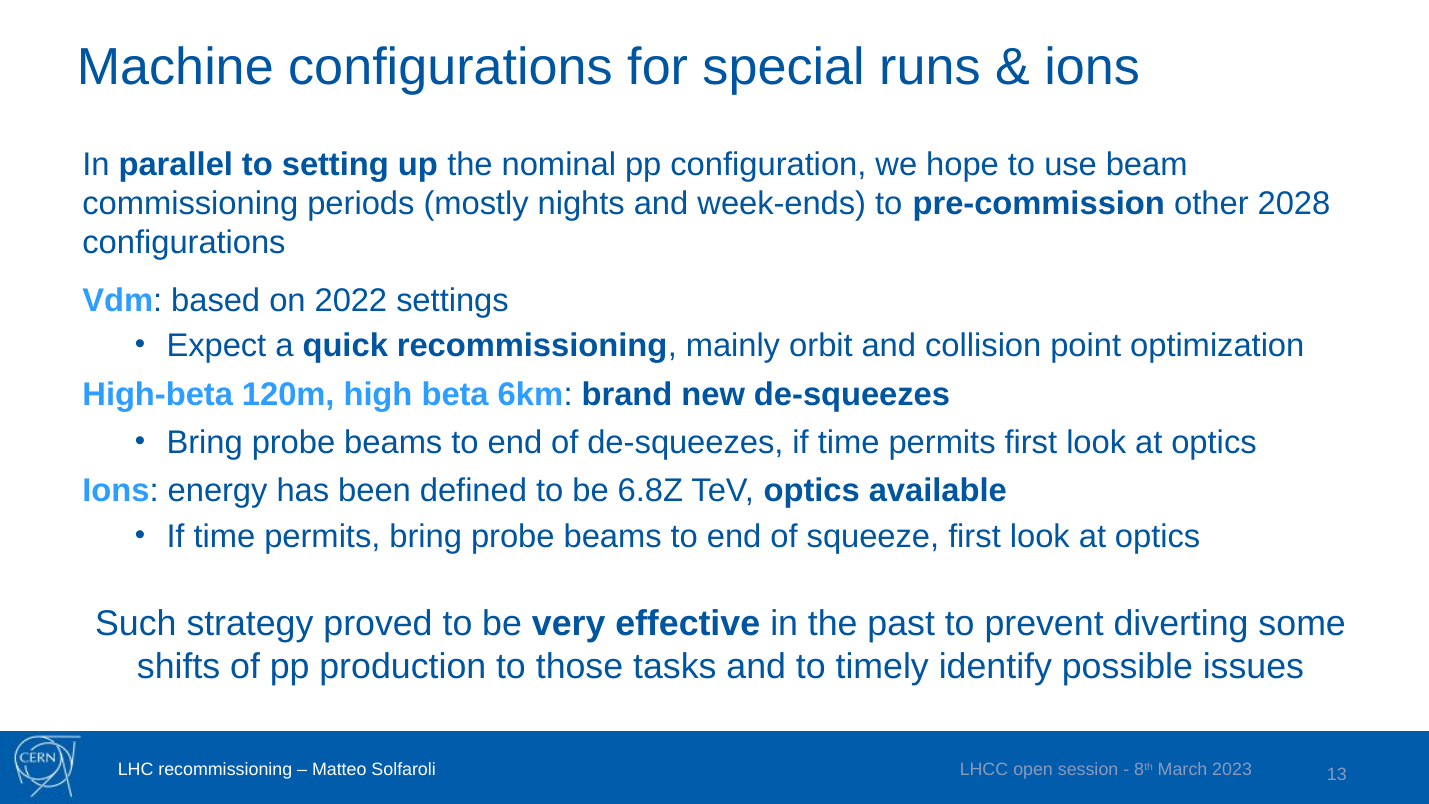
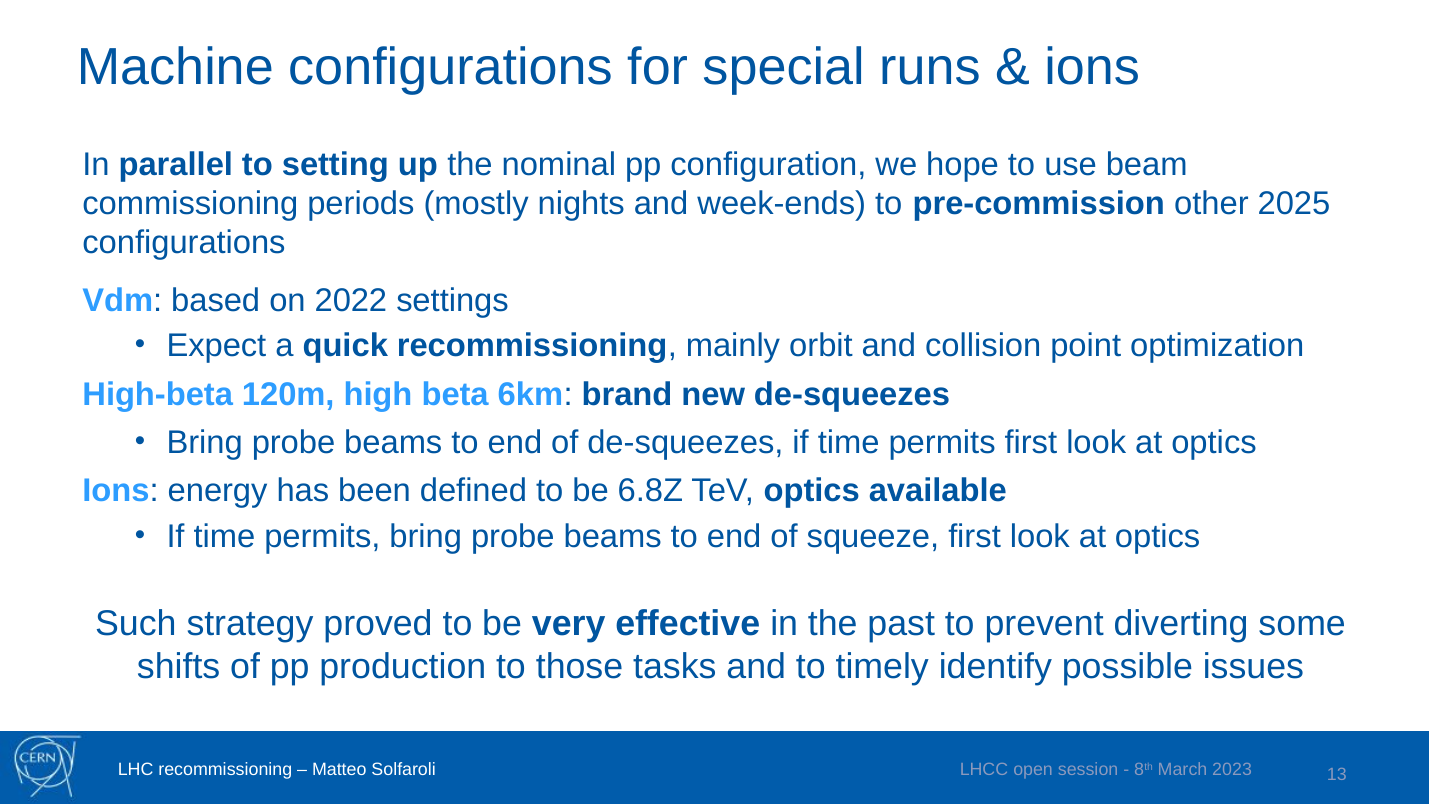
2028: 2028 -> 2025
